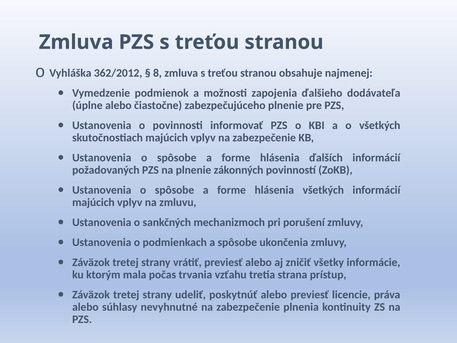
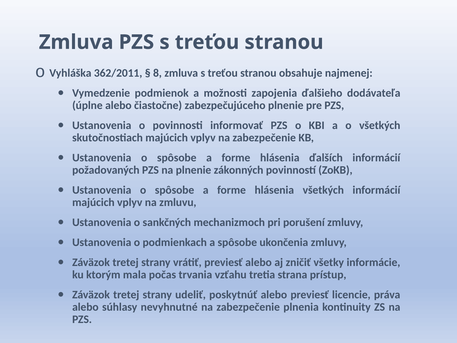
362/2012: 362/2012 -> 362/2011
